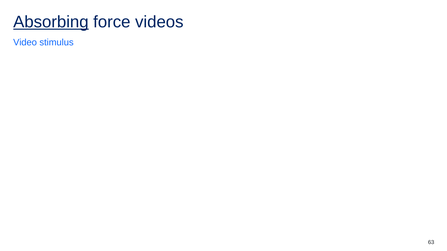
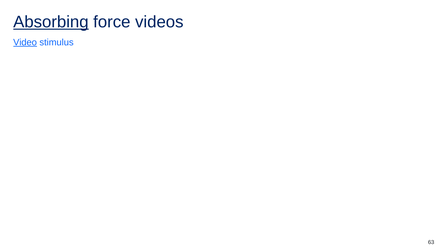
Video underline: none -> present
